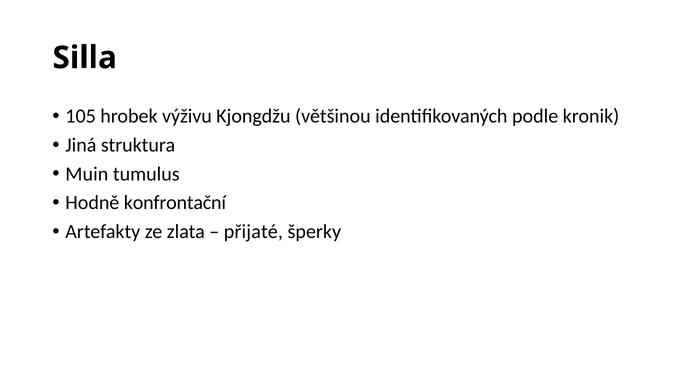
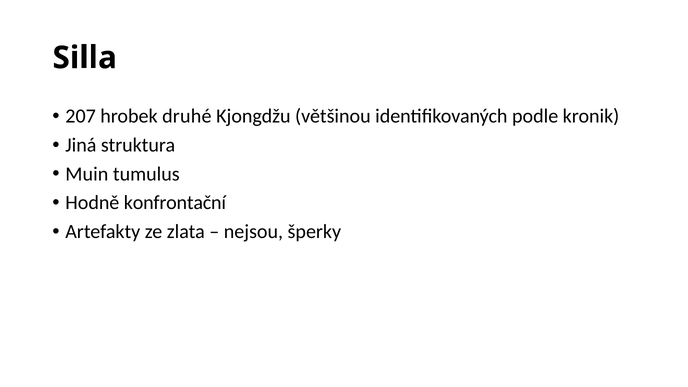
105: 105 -> 207
výživu: výživu -> druhé
přijaté: přijaté -> nejsou
